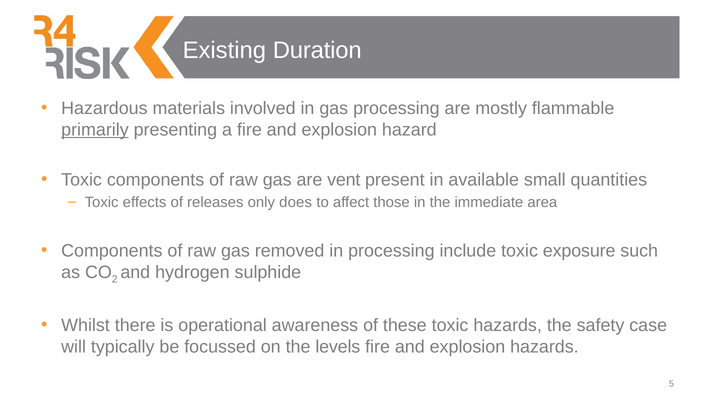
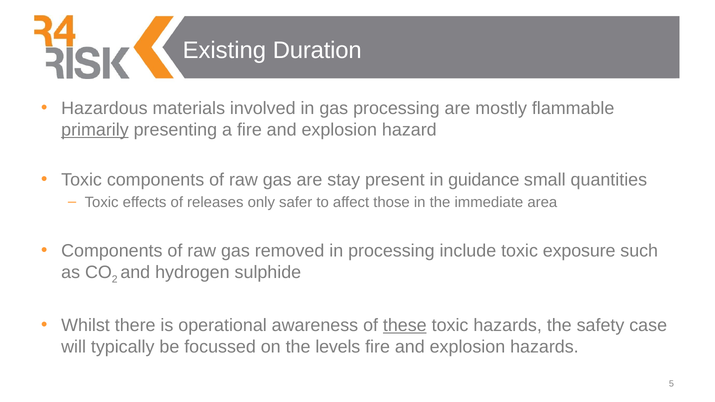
vent: vent -> stay
available: available -> guidance
does: does -> safer
these underline: none -> present
